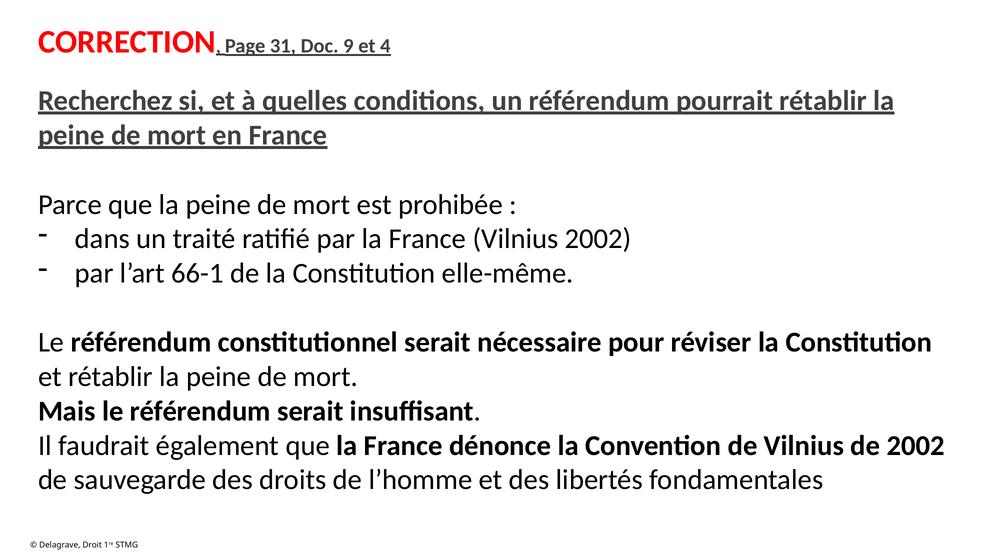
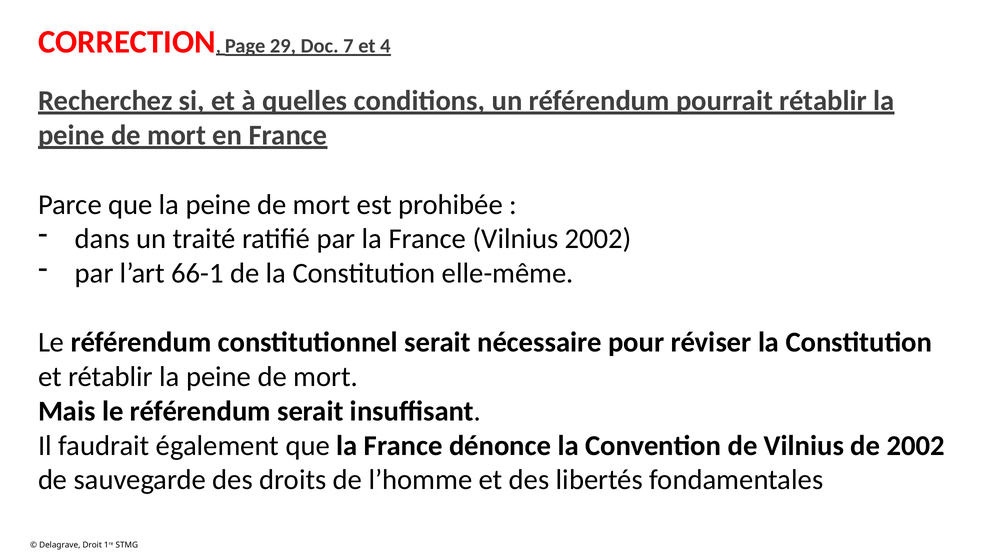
31: 31 -> 29
9: 9 -> 7
